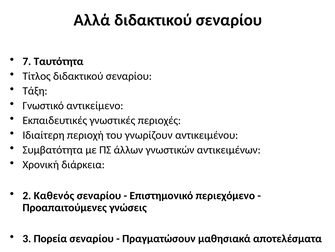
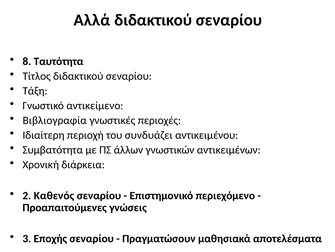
7: 7 -> 8
Εκπαιδευτικές: Εκπαιδευτικές -> Βιβλιογραφία
γνωρίζουν: γνωρίζουν -> συνδυάζει
Πορεία: Πορεία -> Εποχής
